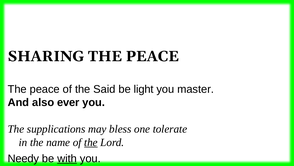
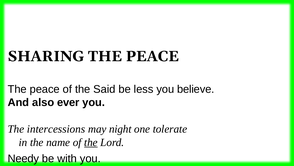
light: light -> less
master: master -> believe
supplications: supplications -> intercessions
bless: bless -> night
with at (67, 158) underline: present -> none
